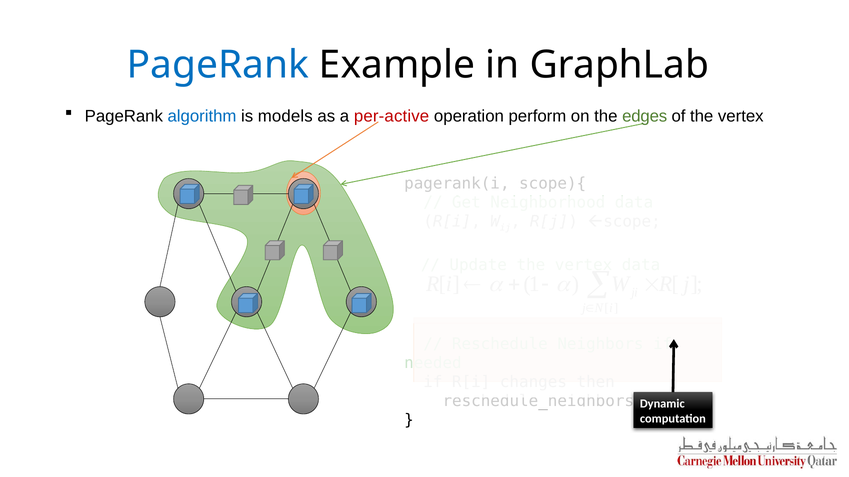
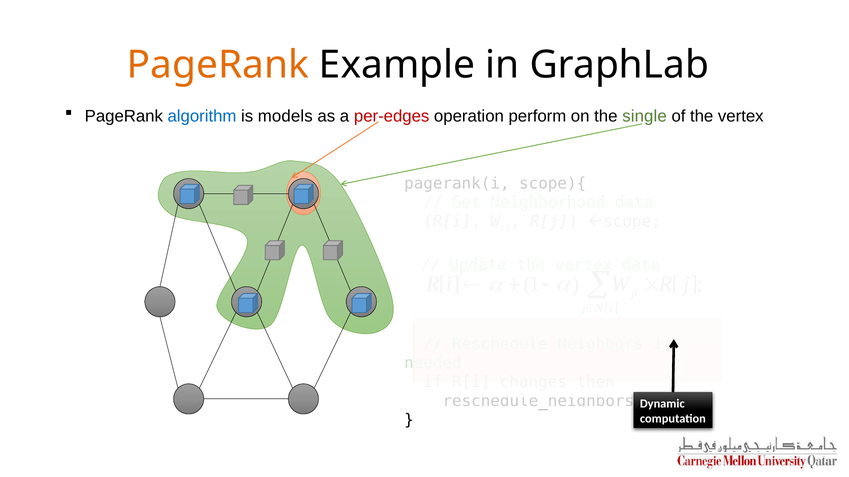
PageRank at (218, 65) colour: blue -> orange
per-active: per-active -> per-edges
edges: edges -> single
